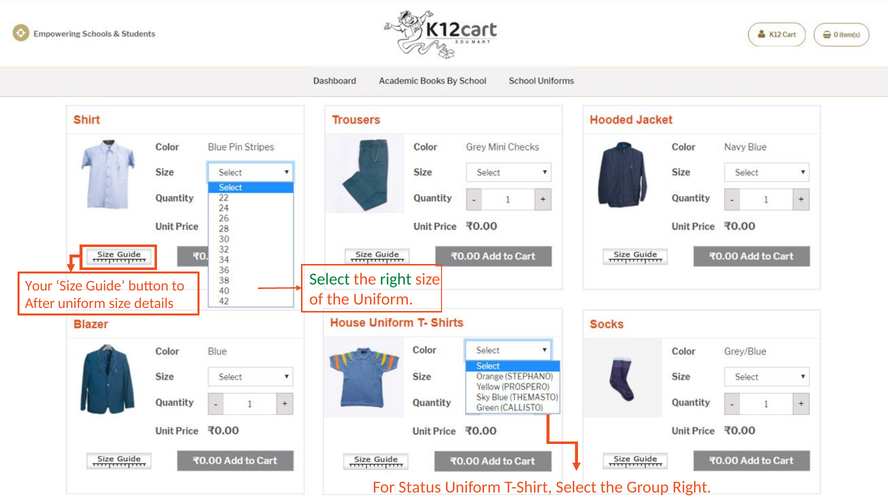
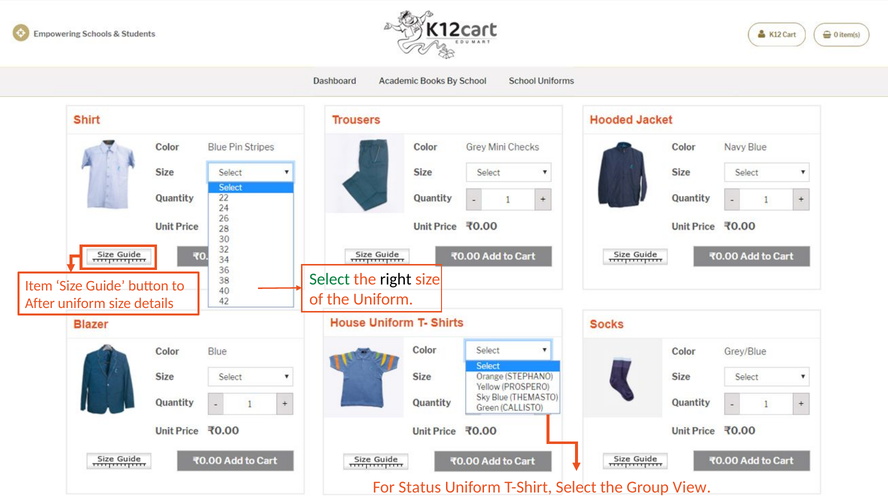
right at (396, 279) colour: green -> black
Your: Your -> Item
Group Right: Right -> View
